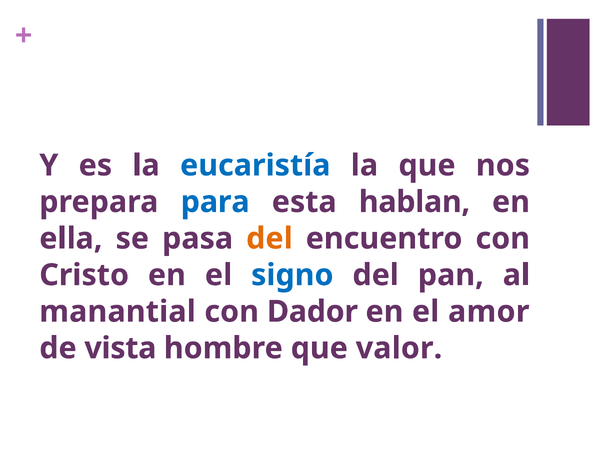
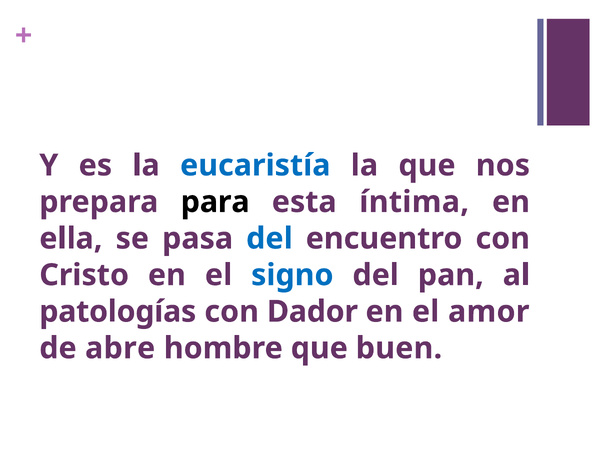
para colour: blue -> black
hablan: hablan -> íntima
del at (269, 238) colour: orange -> blue
manantial: manantial -> patologías
vista: vista -> abre
valor: valor -> buen
